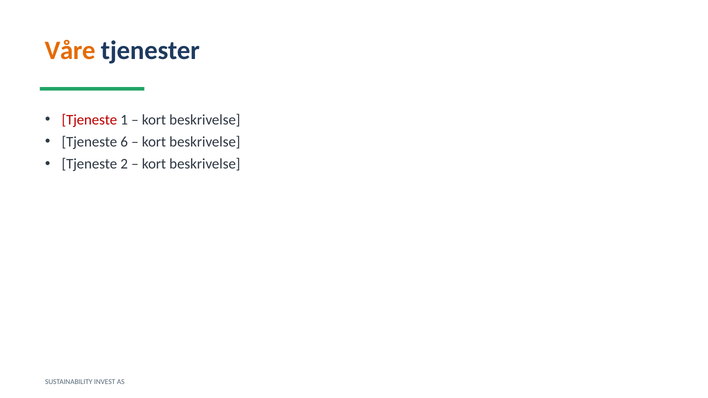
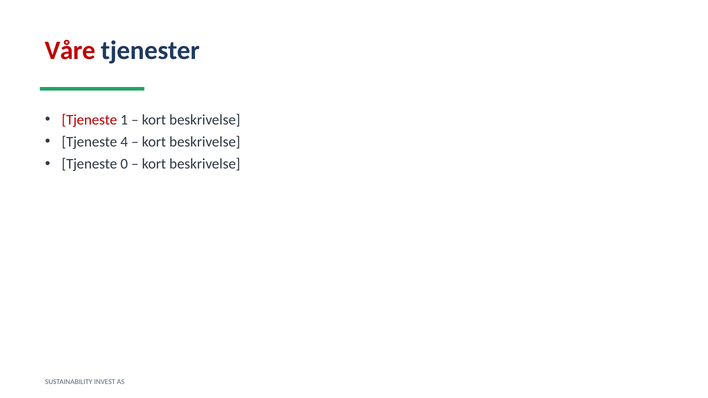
Våre colour: orange -> red
6: 6 -> 4
2: 2 -> 0
